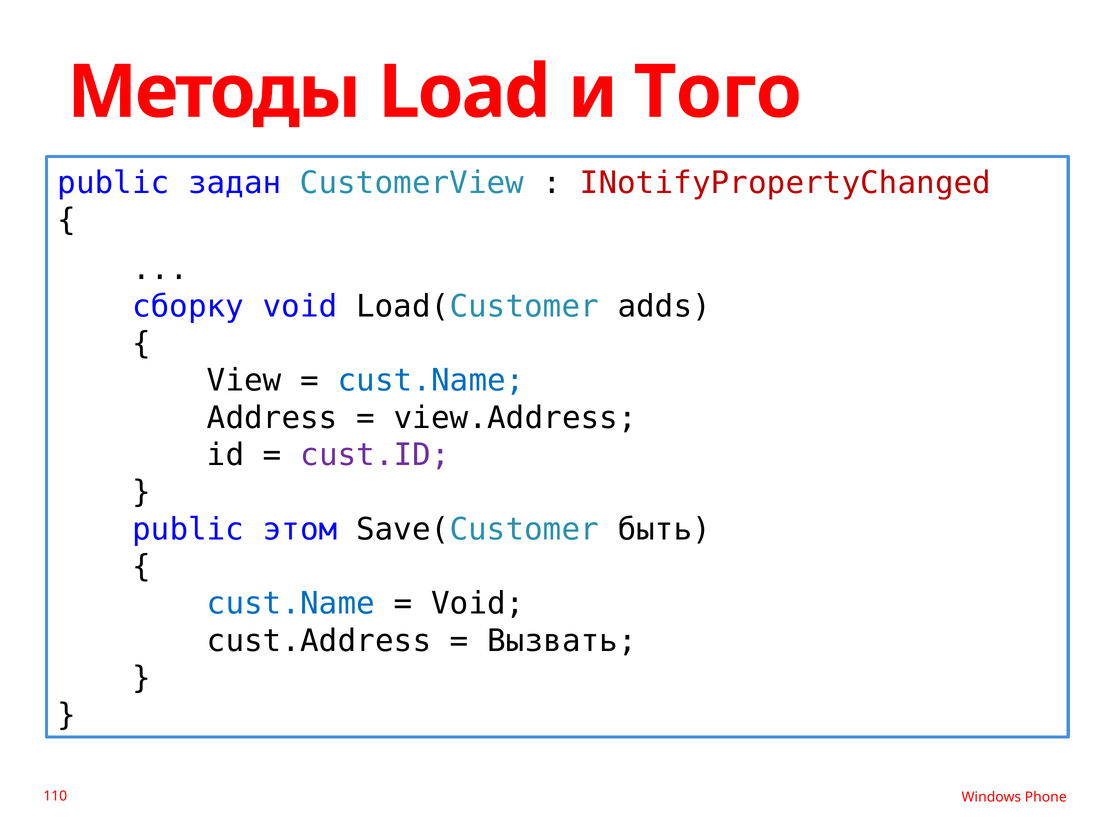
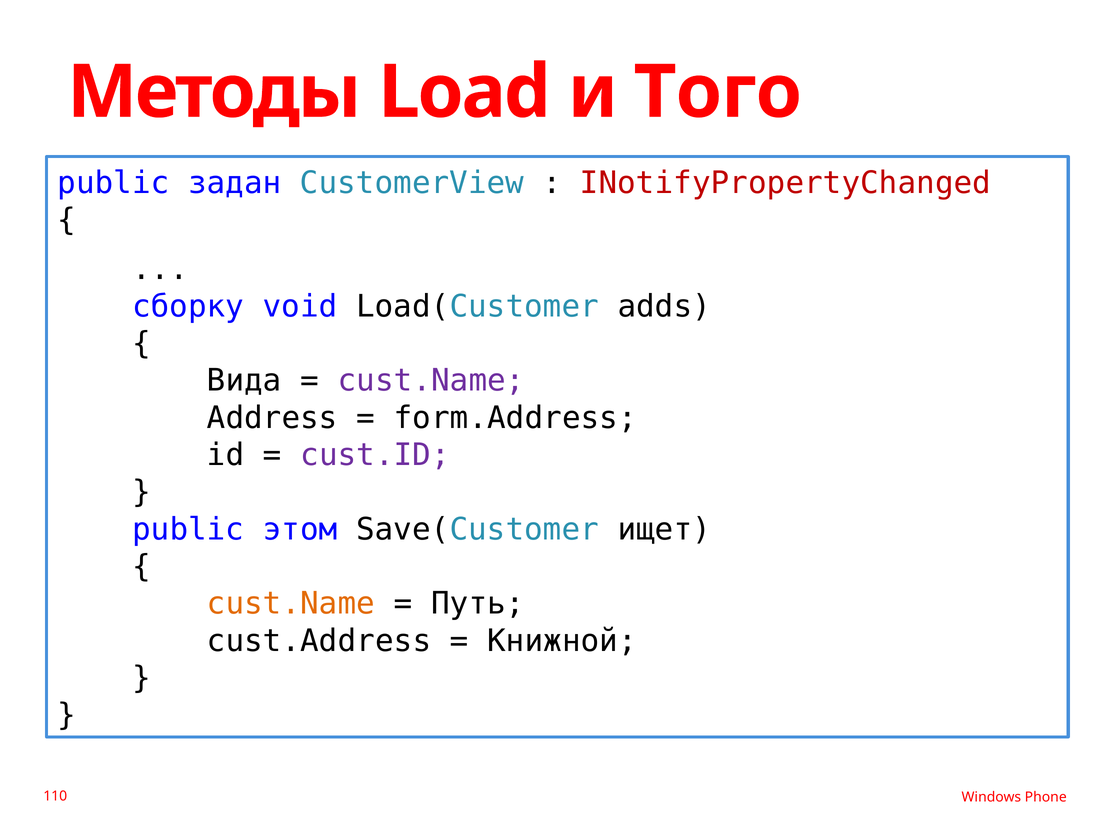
View: View -> Вида
cust.Name at (431, 381) colour: blue -> purple
view.Address: view.Address -> form.Address
быть: быть -> ищет
cust.Name at (291, 604) colour: blue -> orange
Void at (478, 604): Void -> Путь
Вызвать: Вызвать -> Книжной
